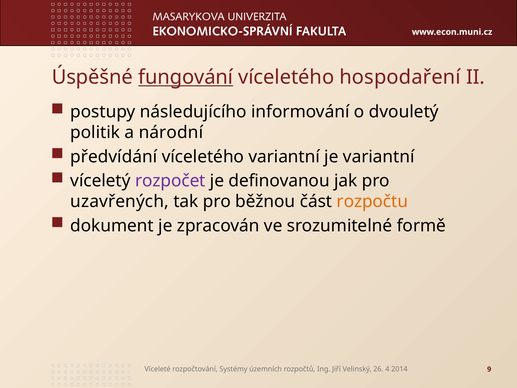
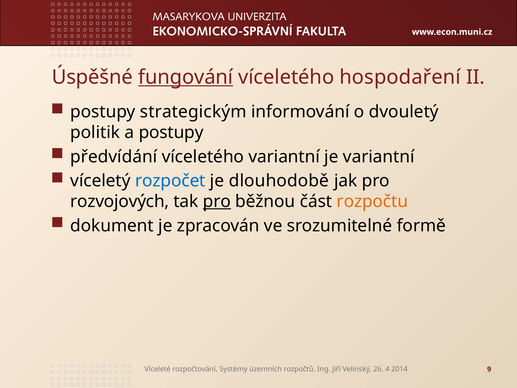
následujícího: následujícího -> strategickým
a národní: národní -> postupy
rozpočet colour: purple -> blue
definovanou: definovanou -> dlouhodobě
uzavřených: uzavřených -> rozvojových
pro at (217, 201) underline: none -> present
